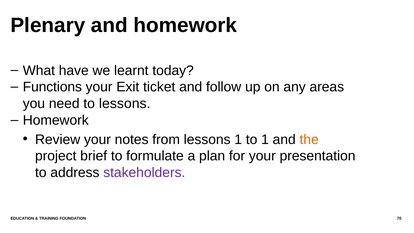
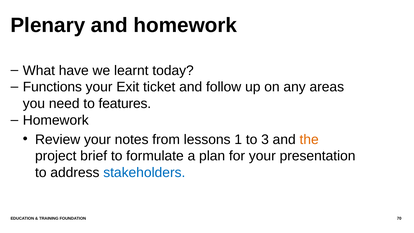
to lessons: lessons -> features
to 1: 1 -> 3
stakeholders colour: purple -> blue
